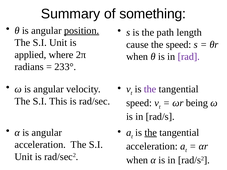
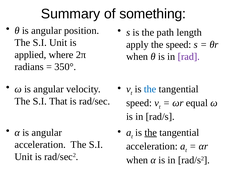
position underline: present -> none
cause: cause -> apply
233°: 233° -> 350°
the at (150, 89) colour: purple -> blue
This: This -> That
being: being -> equal
